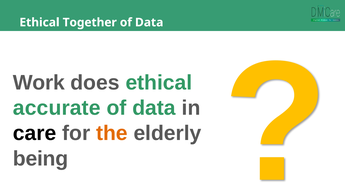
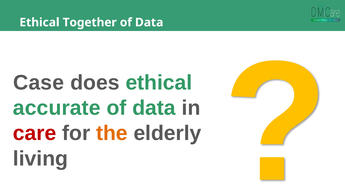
Work: Work -> Case
care colour: black -> red
being: being -> living
